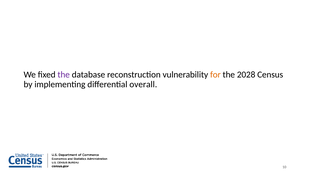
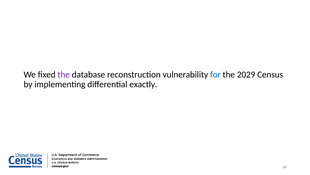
for colour: orange -> blue
2028: 2028 -> 2029
overall: overall -> exactly
